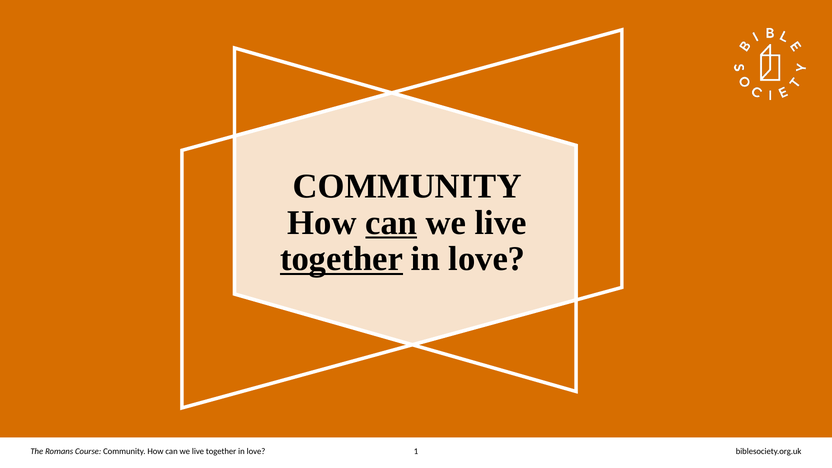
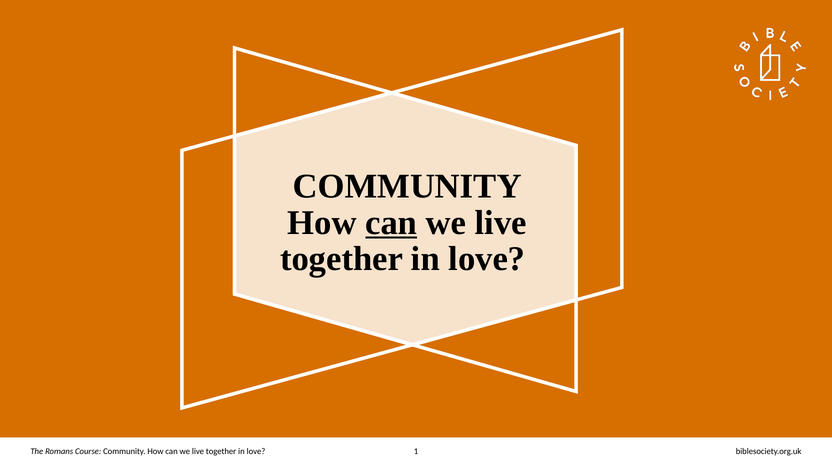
together at (342, 259) underline: present -> none
